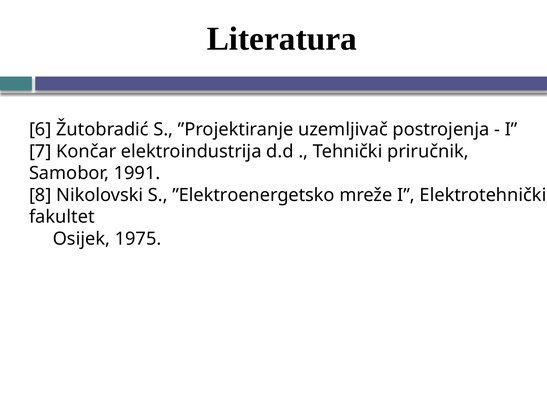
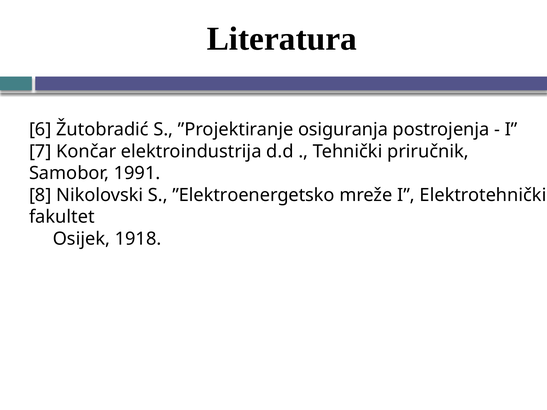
uzemljivač: uzemljivač -> osiguranja
1975: 1975 -> 1918
